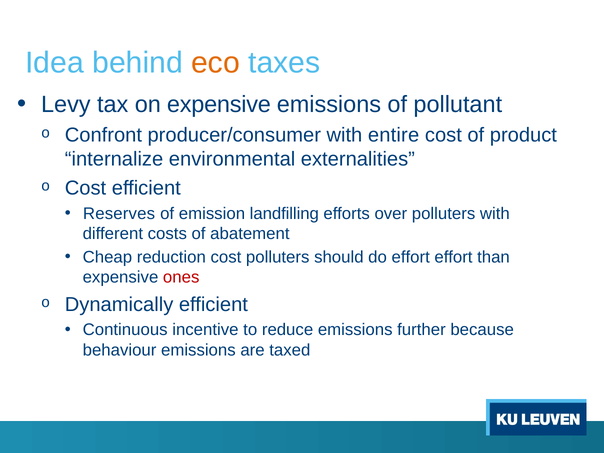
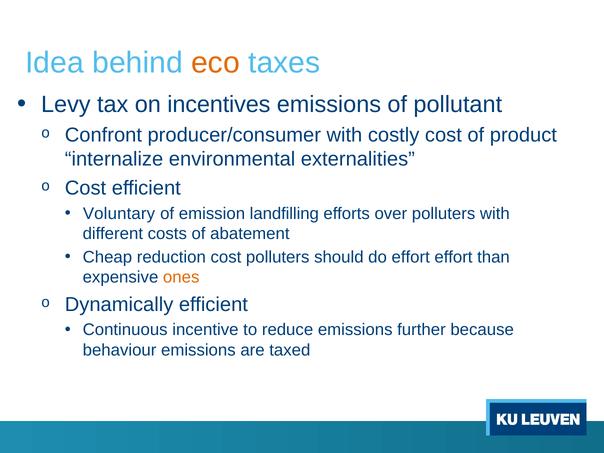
on expensive: expensive -> incentives
entire: entire -> costly
Reserves: Reserves -> Voluntary
ones colour: red -> orange
